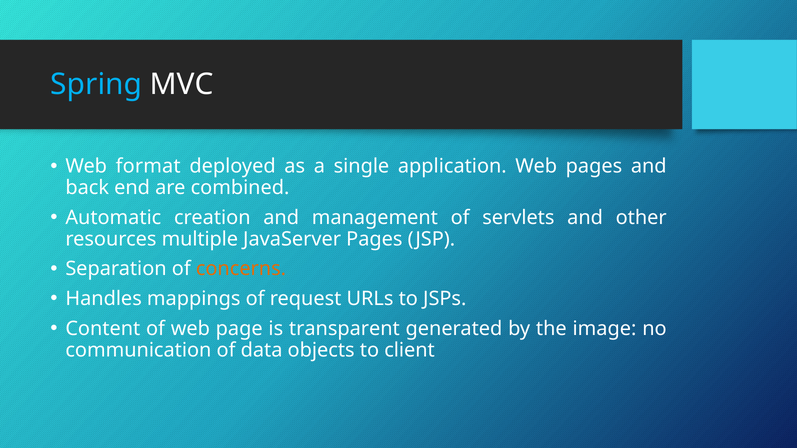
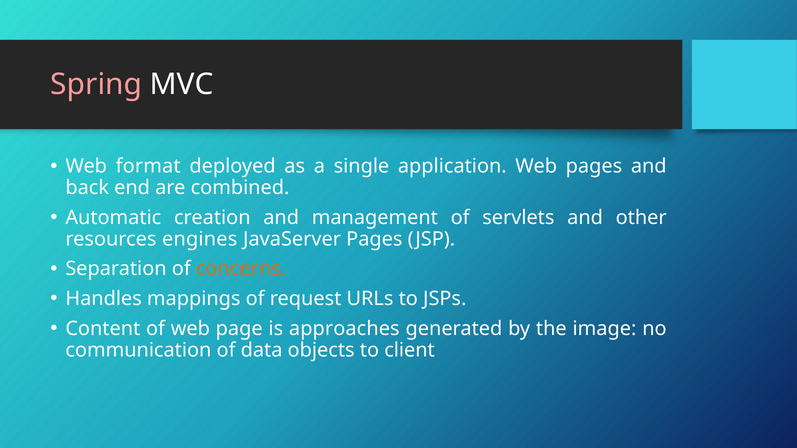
Spring colour: light blue -> pink
multiple: multiple -> engines
transparent: transparent -> approaches
